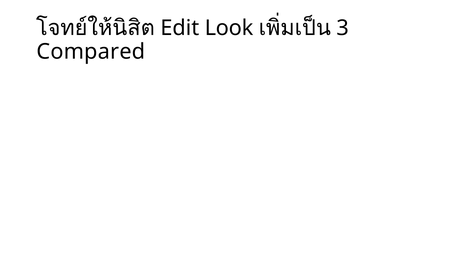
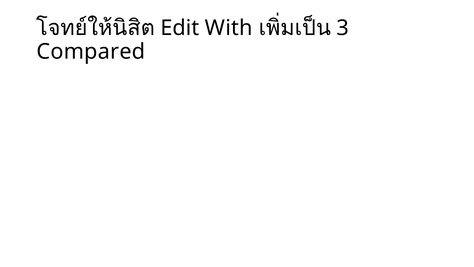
Look: Look -> With
